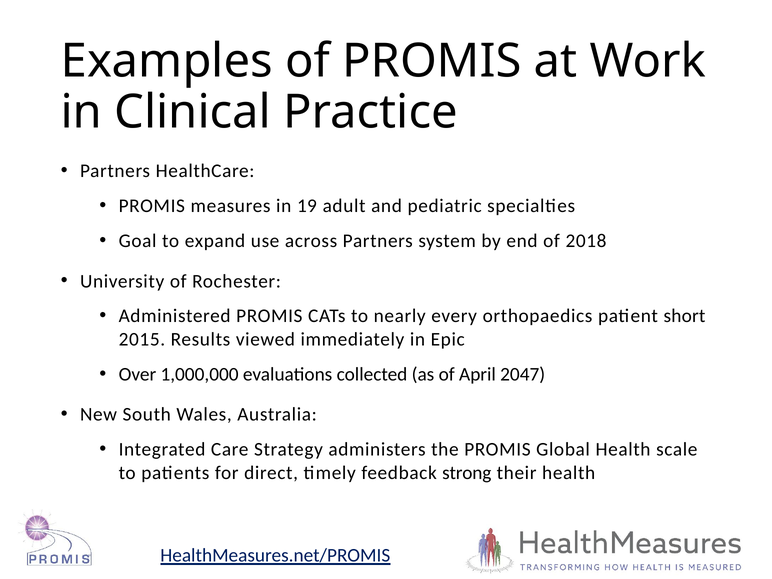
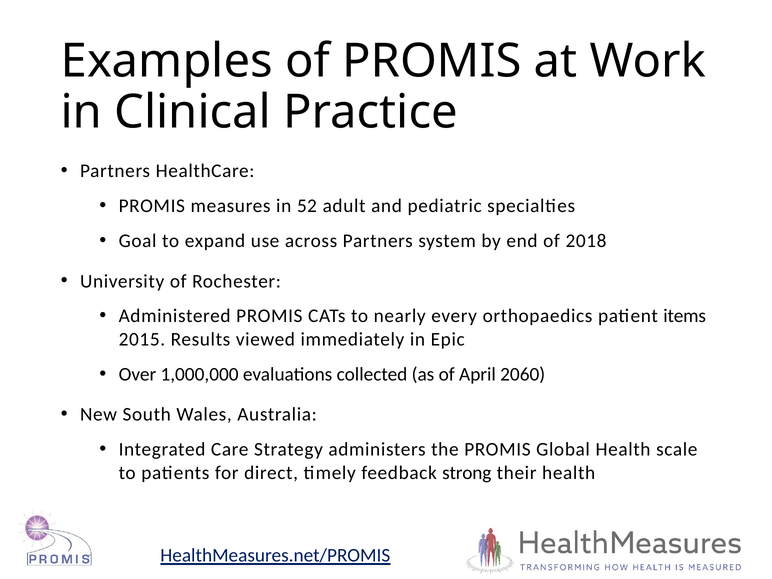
19: 19 -> 52
short: short -> items
2047: 2047 -> 2060
